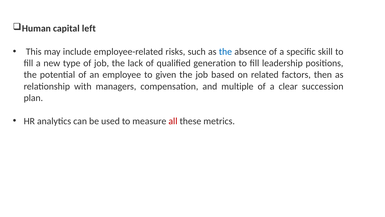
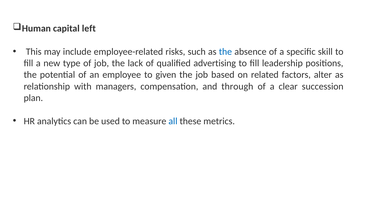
generation: generation -> advertising
then: then -> alter
multiple: multiple -> through
all colour: red -> blue
